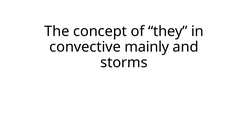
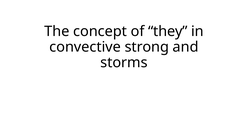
mainly: mainly -> strong
